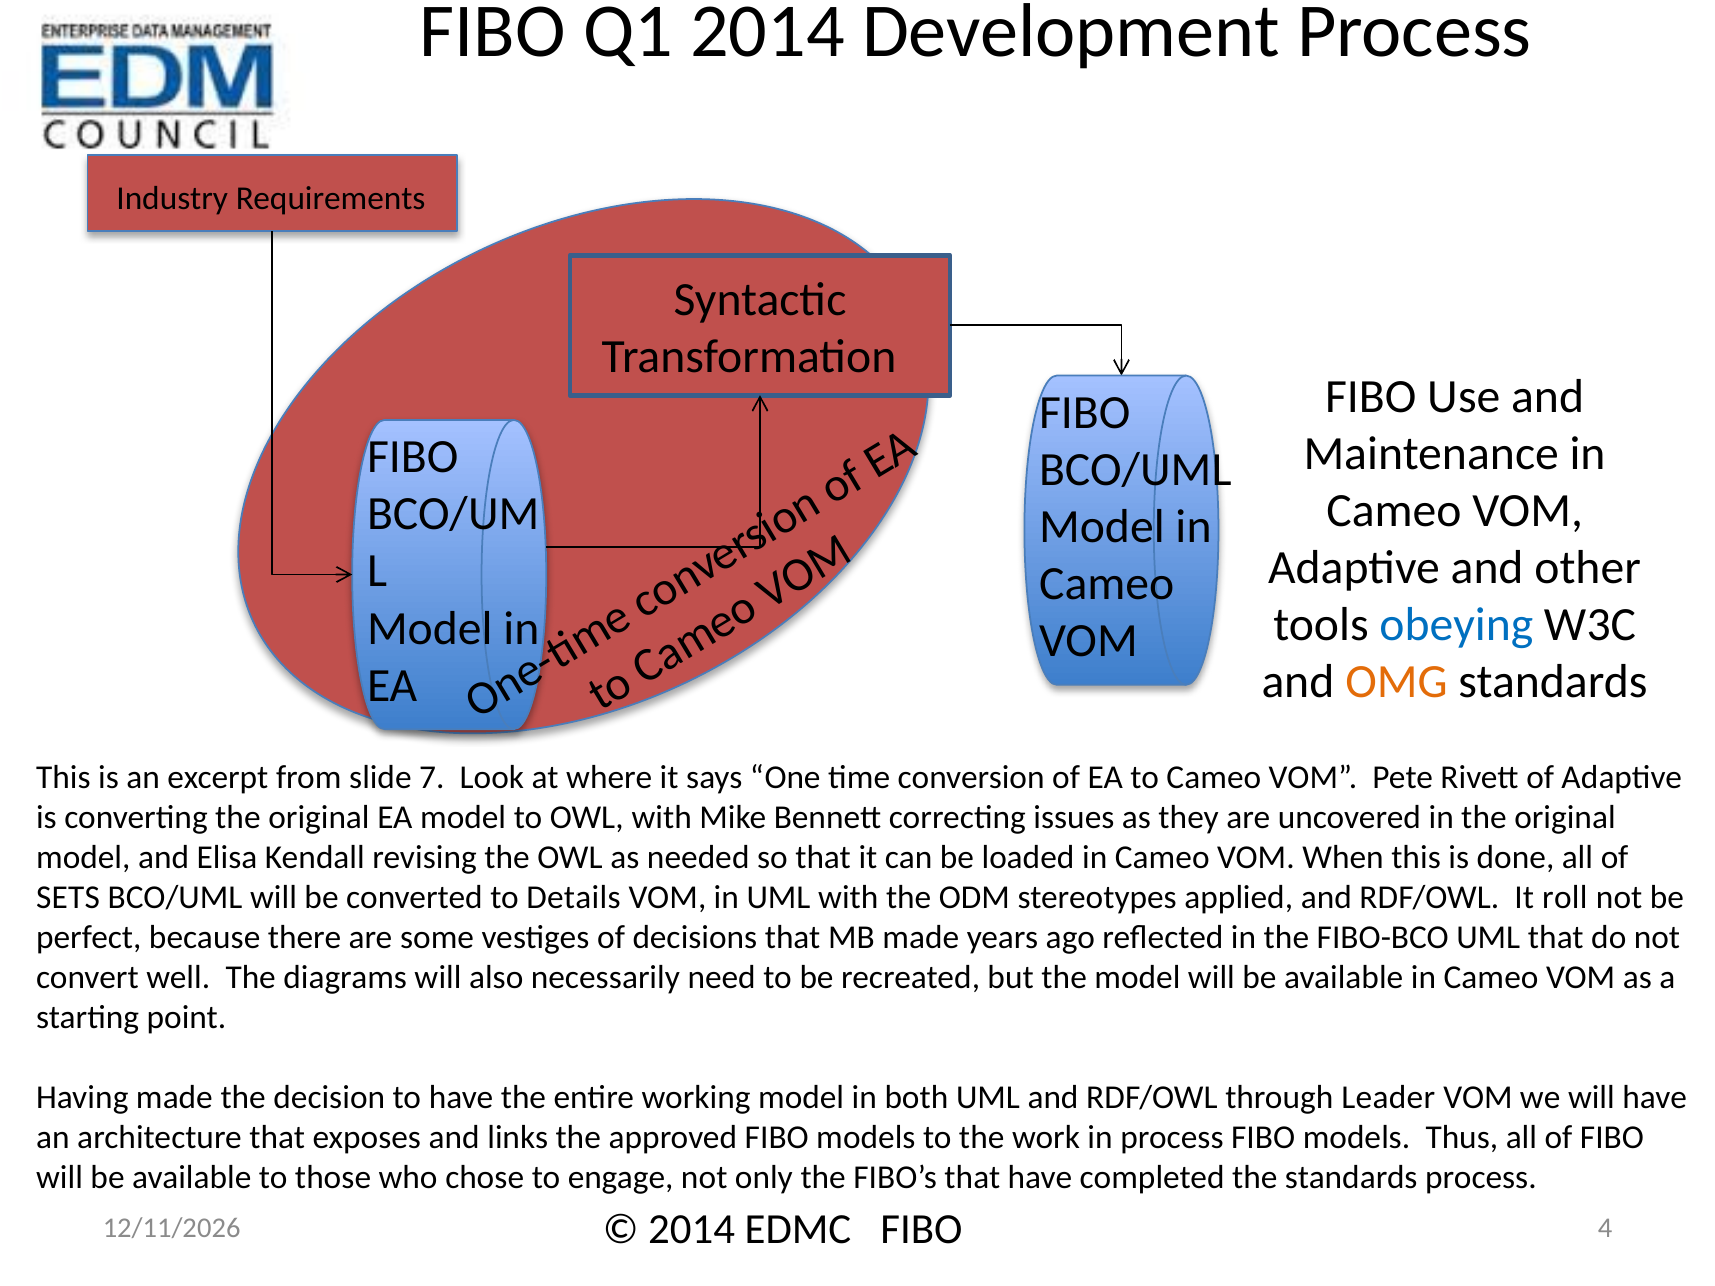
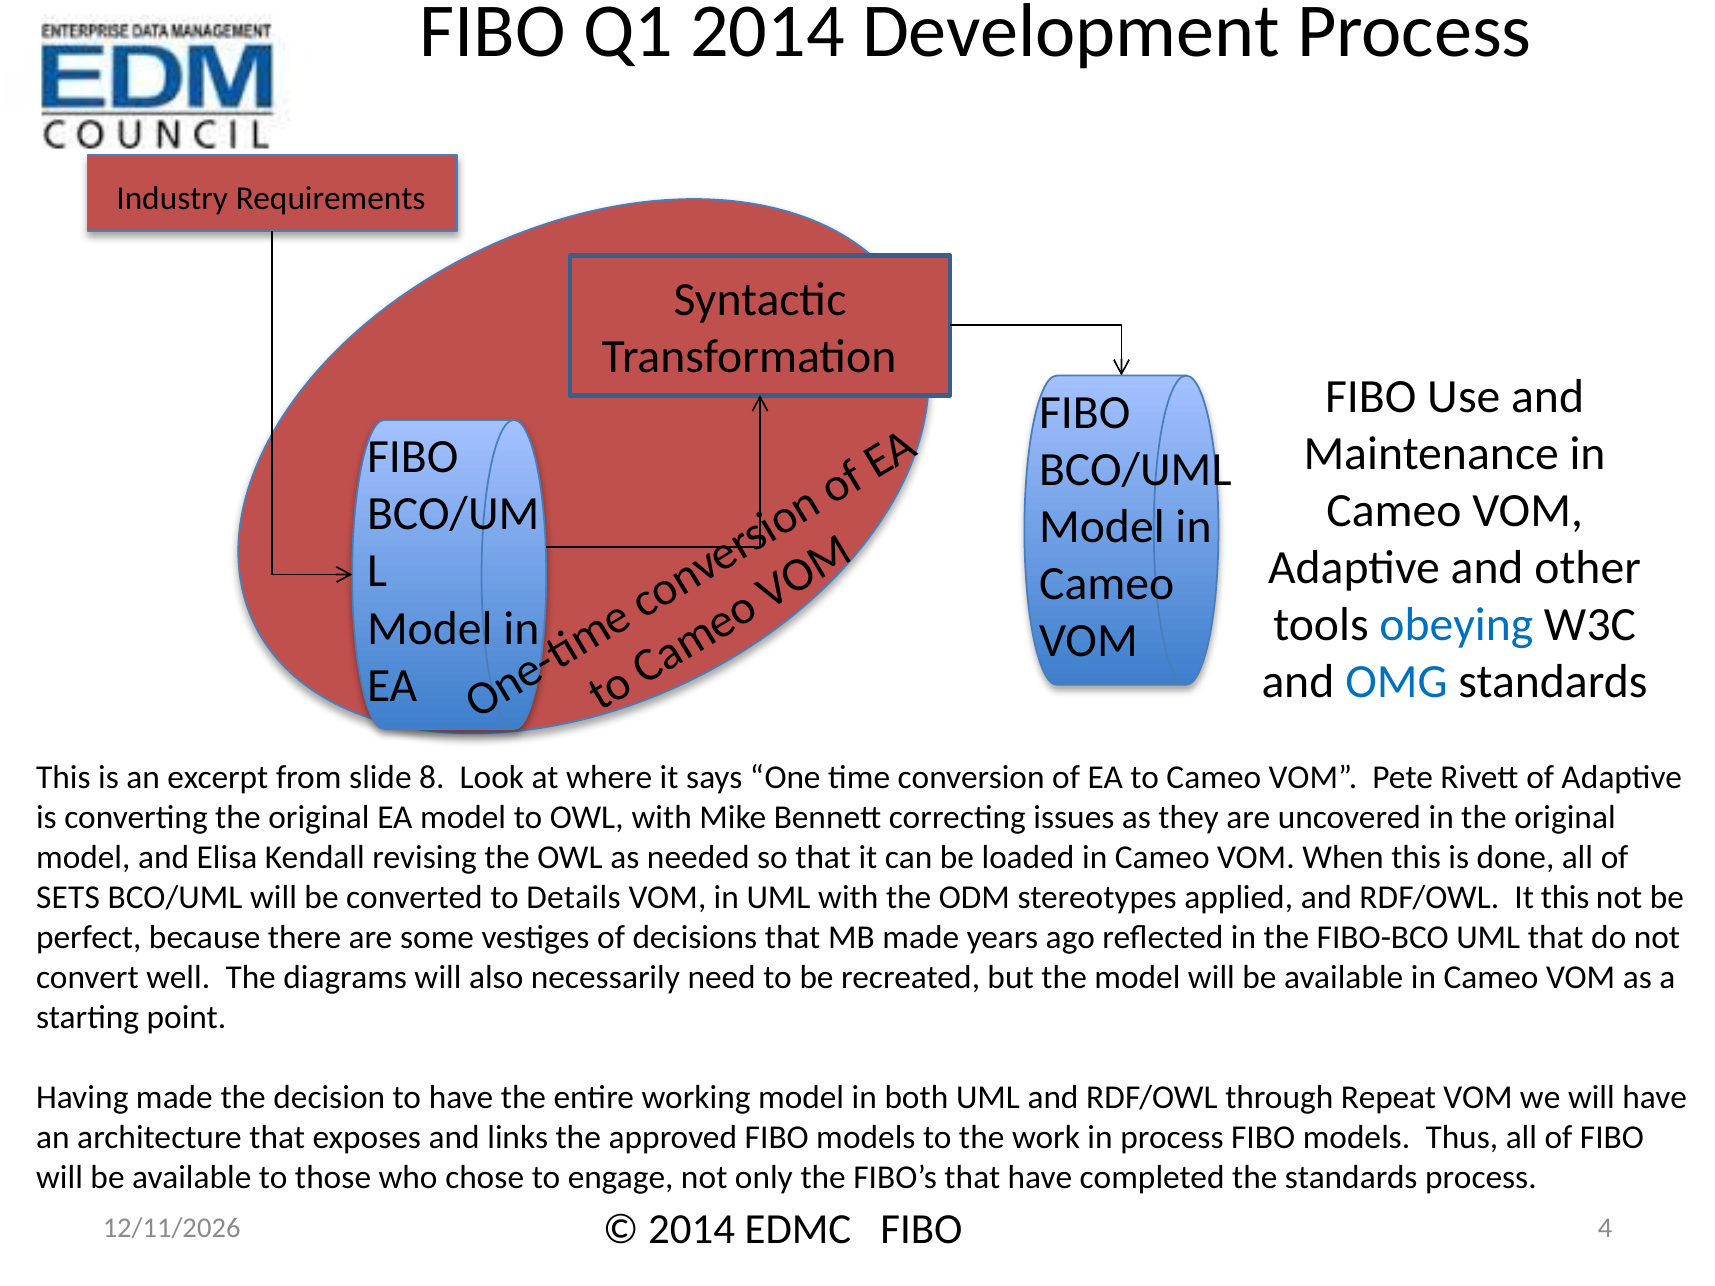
OMG colour: orange -> blue
7: 7 -> 8
It roll: roll -> this
Leader: Leader -> Repeat
